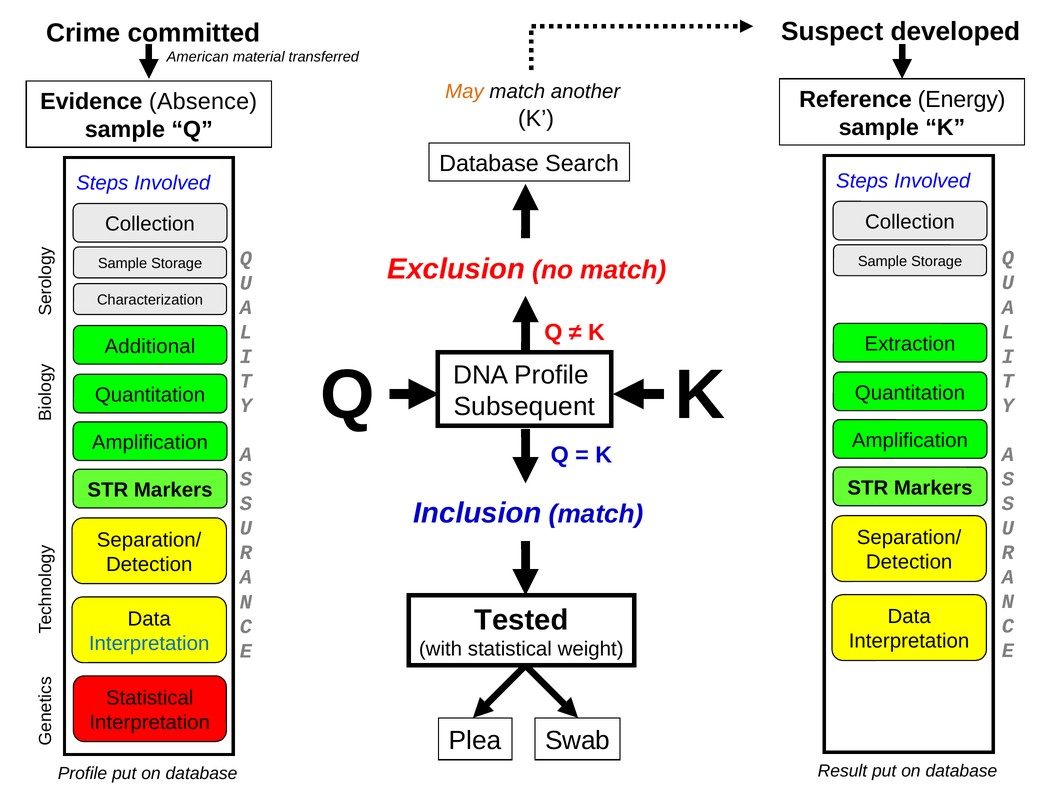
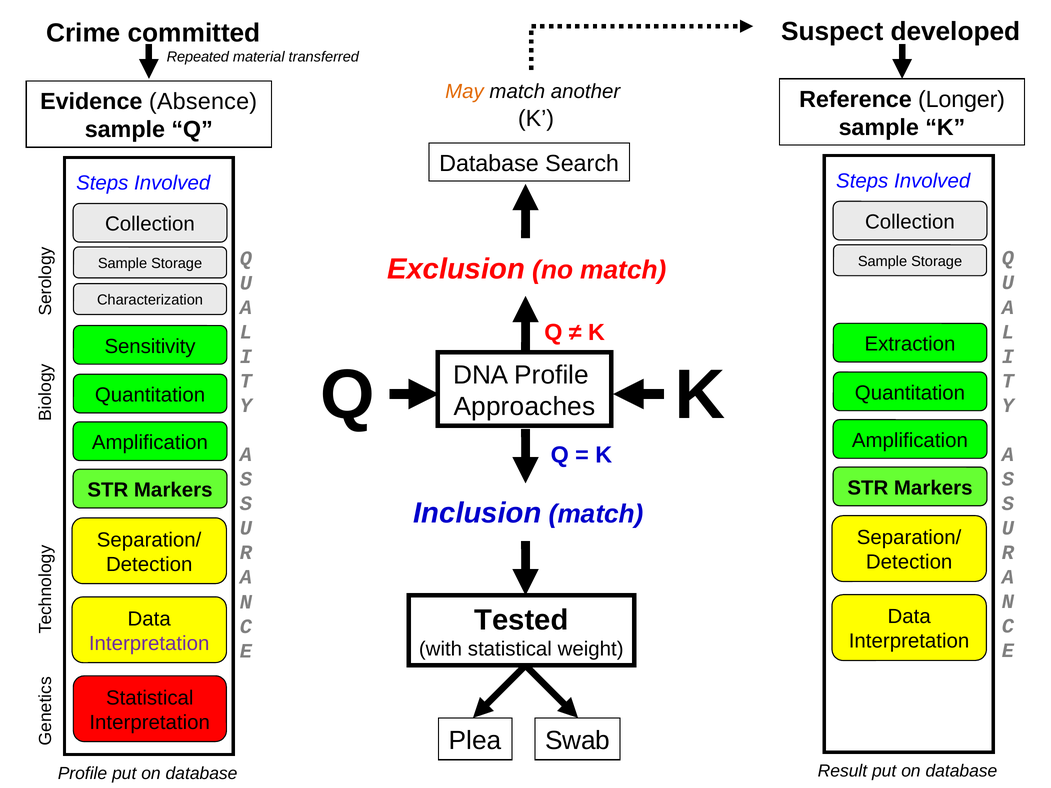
American: American -> Repeated
Energy: Energy -> Longer
Additional: Additional -> Sensitivity
Subsequent: Subsequent -> Approaches
Interpretation at (149, 644) colour: blue -> purple
